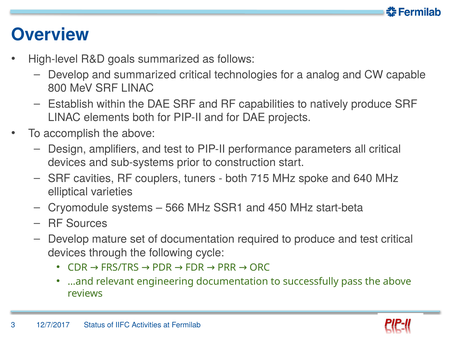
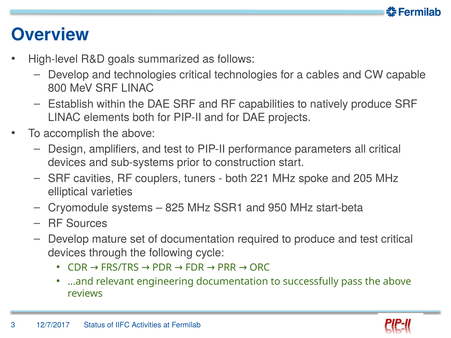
and summarized: summarized -> technologies
analog: analog -> cables
715: 715 -> 221
640: 640 -> 205
566: 566 -> 825
450: 450 -> 950
